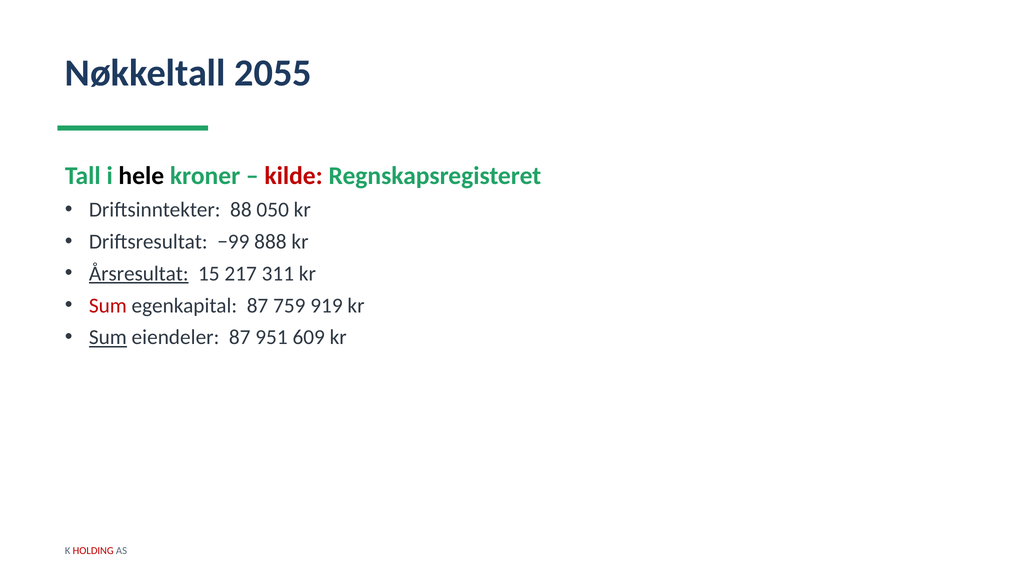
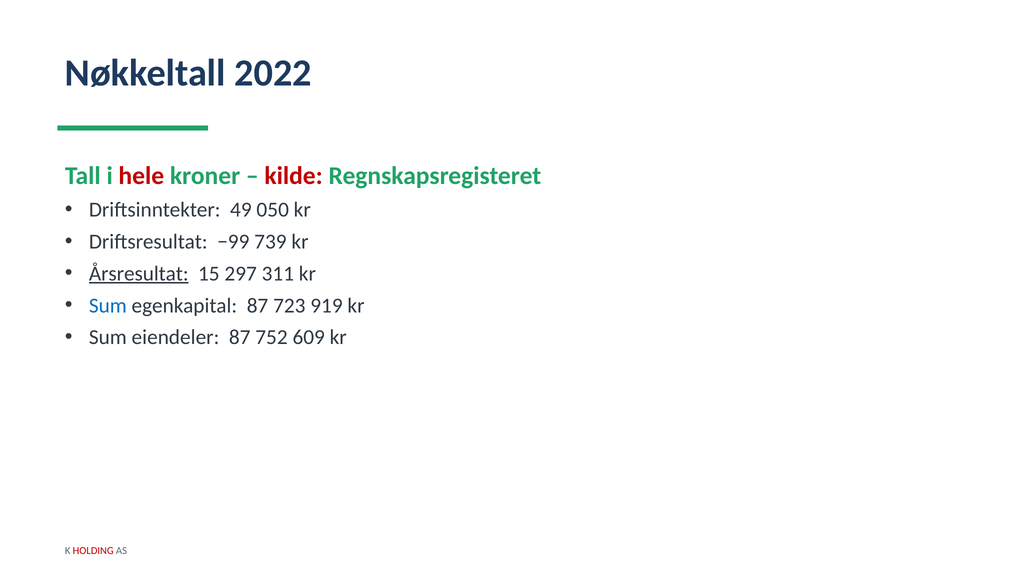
2055: 2055 -> 2022
hele colour: black -> red
88: 88 -> 49
888: 888 -> 739
217: 217 -> 297
Sum at (108, 306) colour: red -> blue
759: 759 -> 723
Sum at (108, 338) underline: present -> none
951: 951 -> 752
